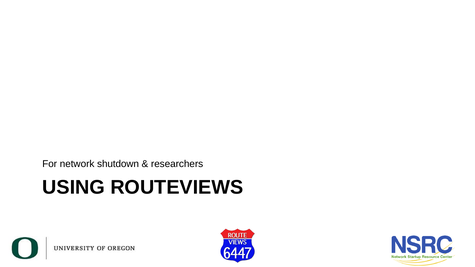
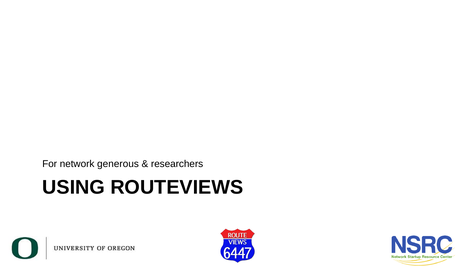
shutdown: shutdown -> generous
